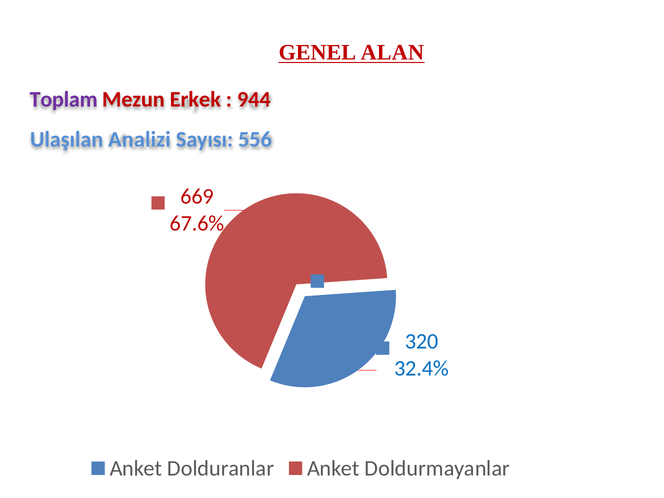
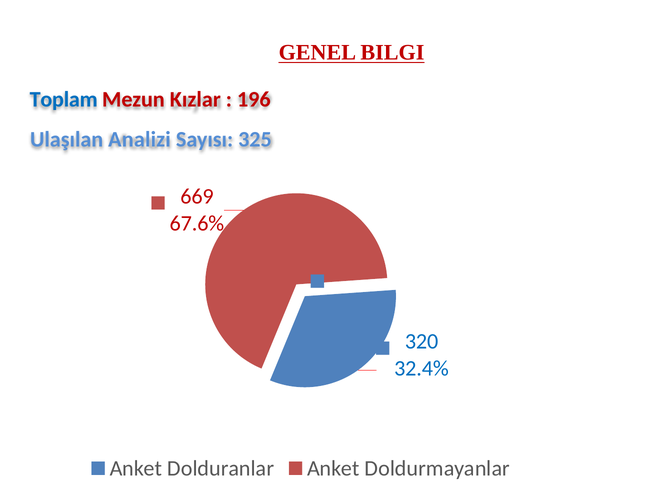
ALAN: ALAN -> BILGI
Toplam colour: purple -> blue
Erkek: Erkek -> Kızlar
944: 944 -> 196
556: 556 -> 325
